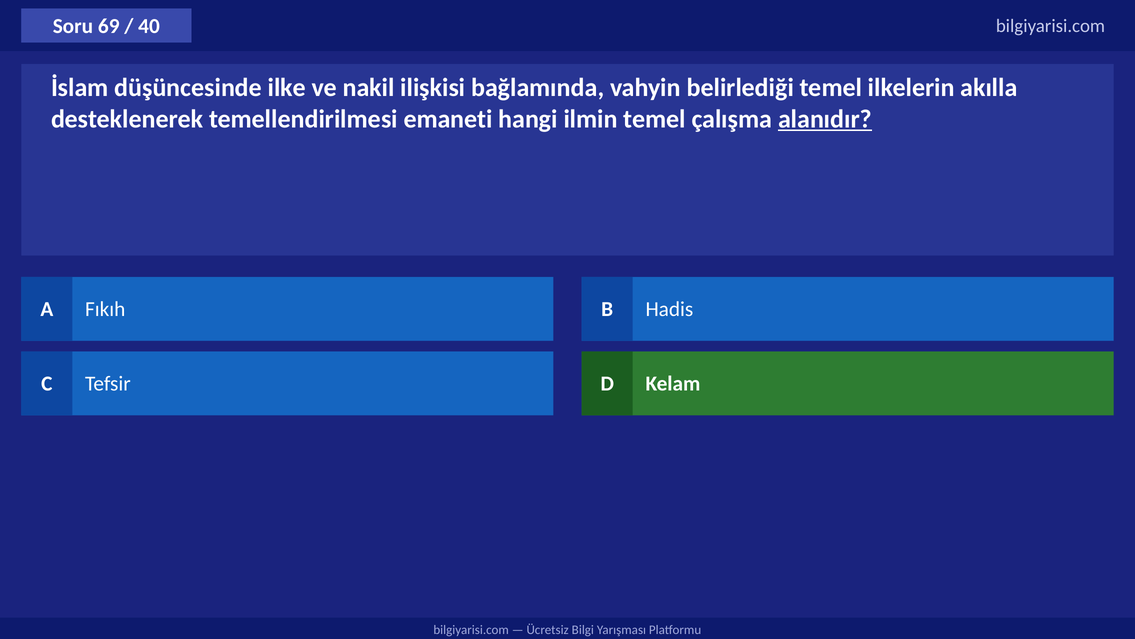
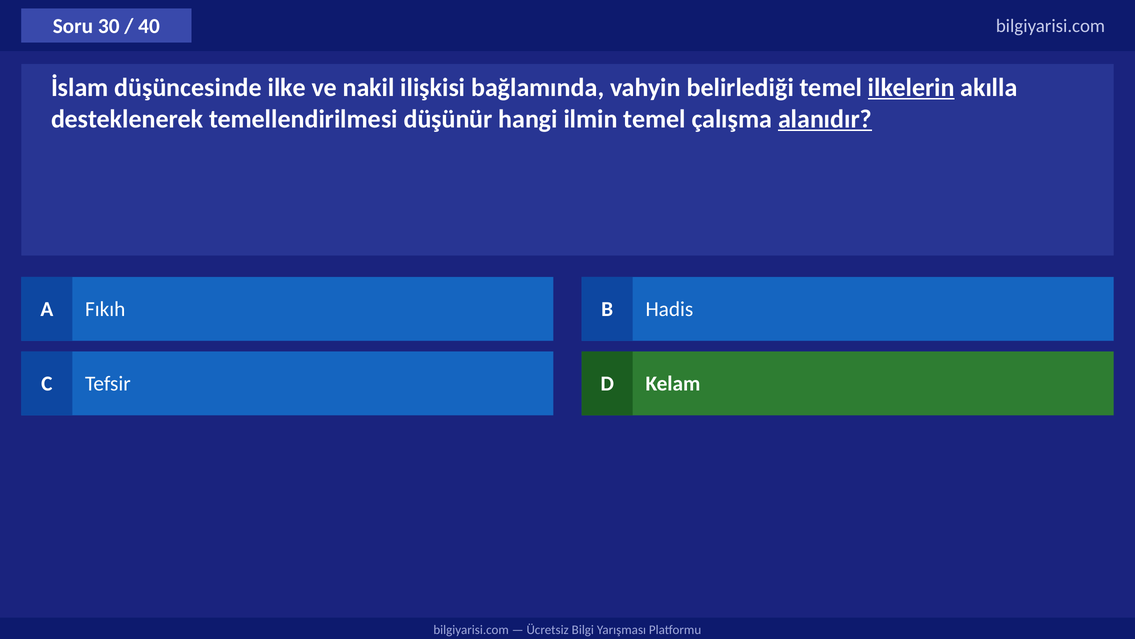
69: 69 -> 30
ilkelerin underline: none -> present
emaneti: emaneti -> düşünür
